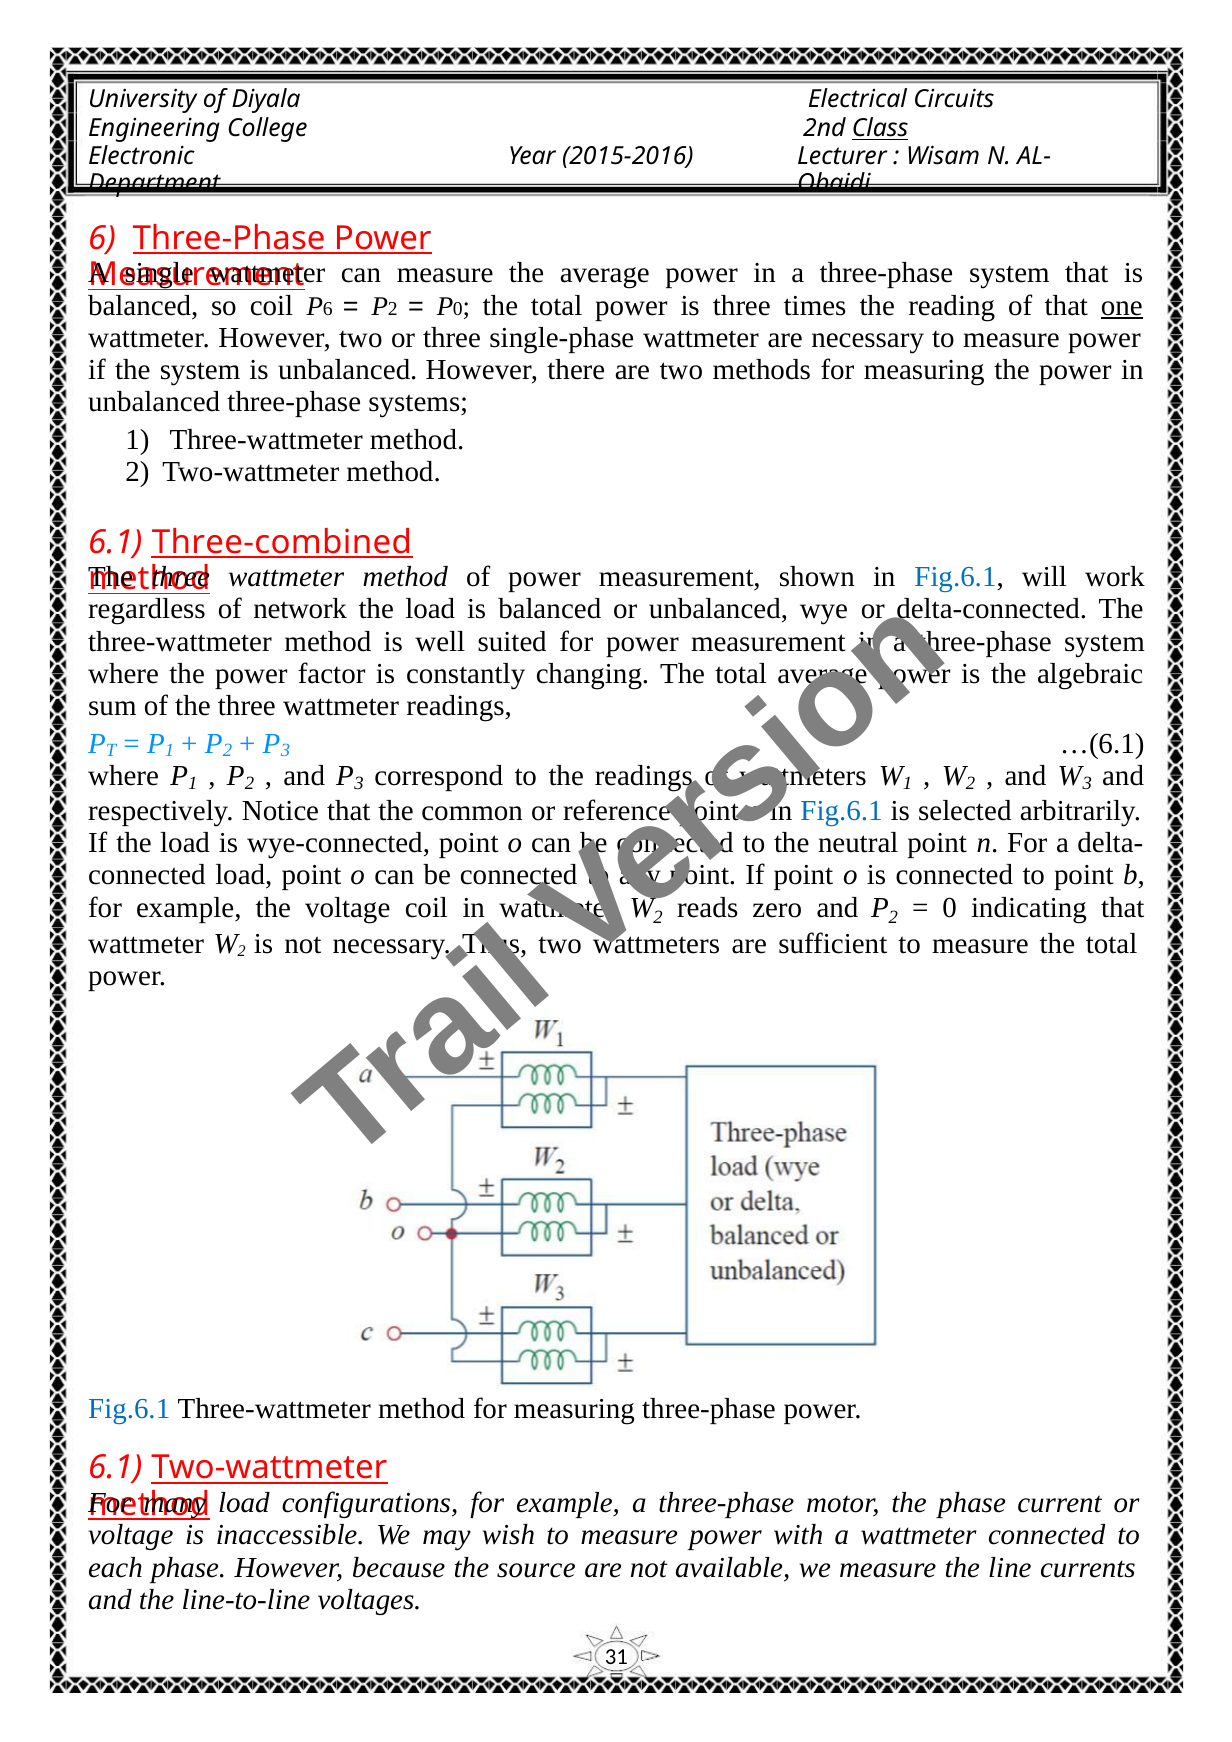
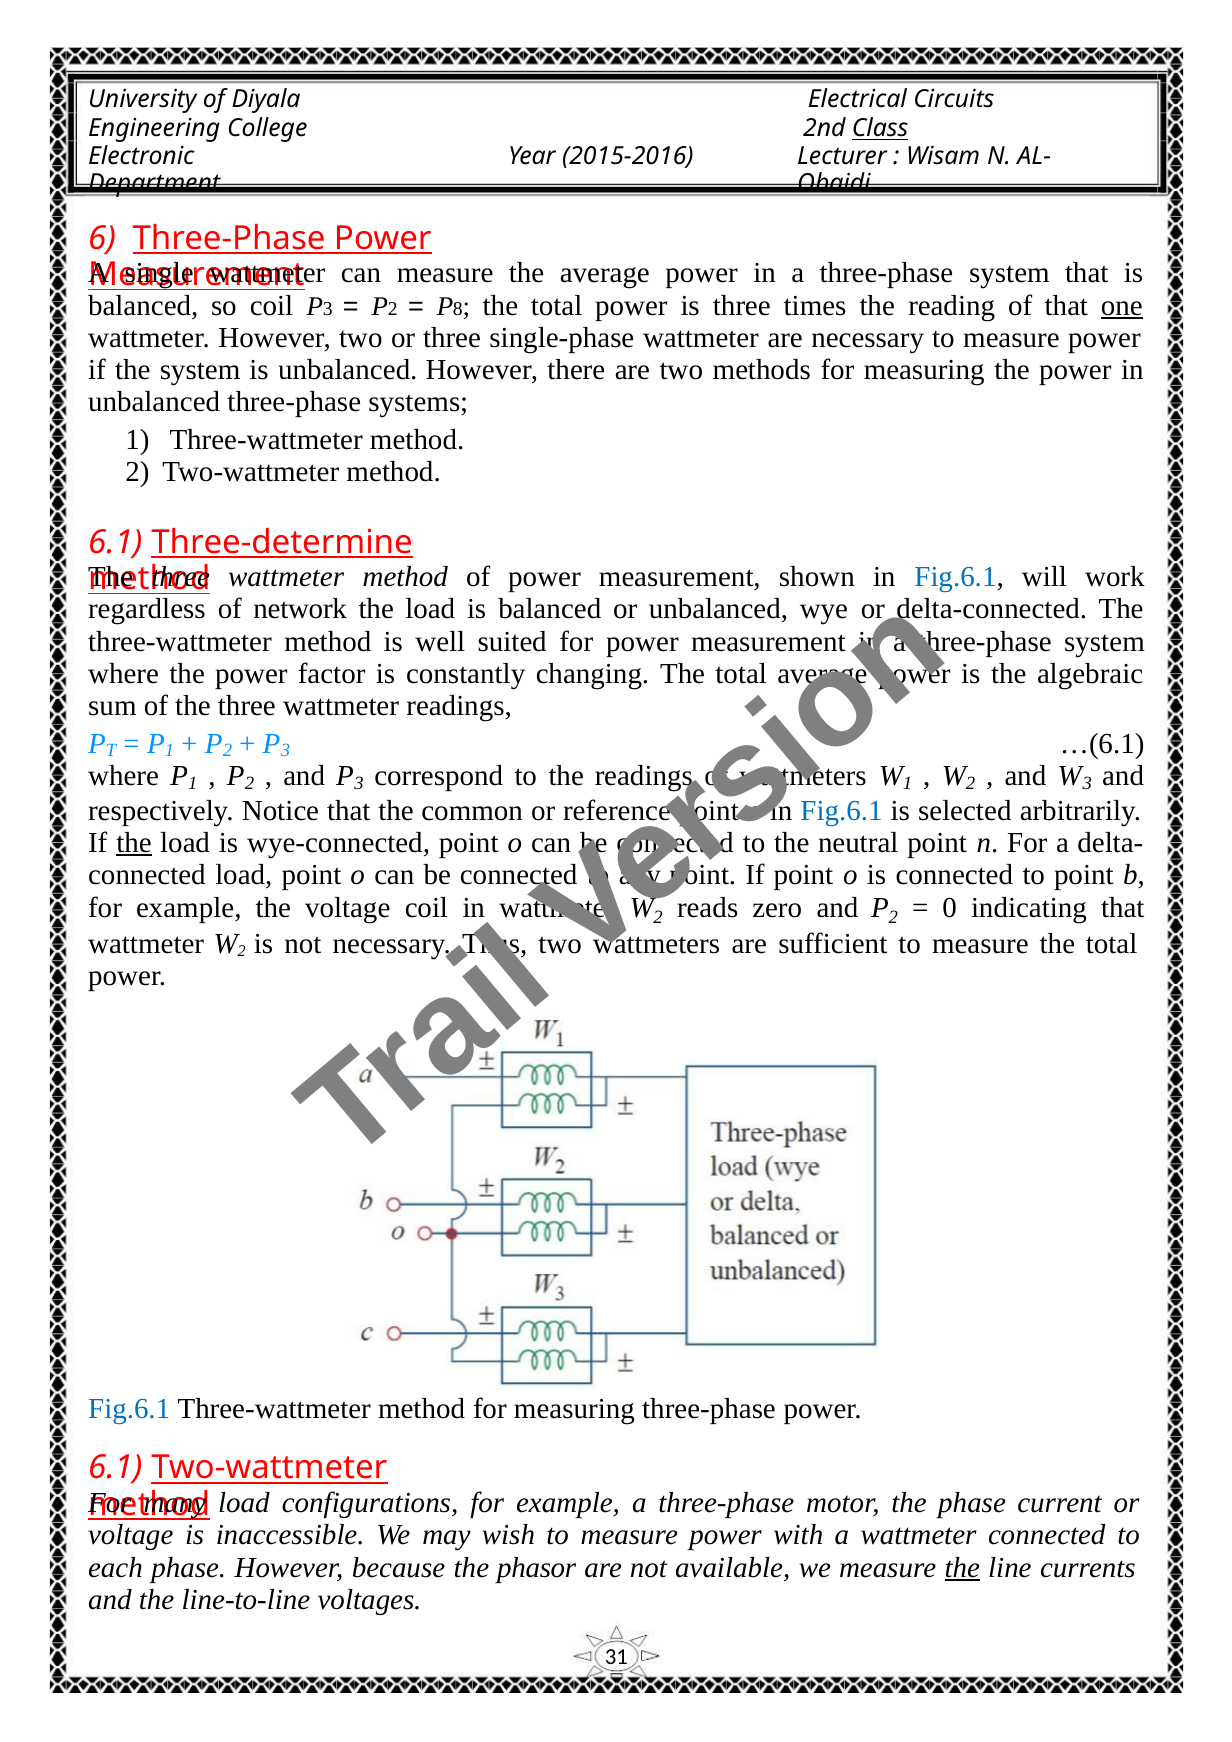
P 6: 6 -> 3
P 0: 0 -> 8
Three-combined: Three-combined -> Three-determine
the at (134, 843) underline: none -> present
source: source -> phasor
the at (962, 1567) underline: none -> present
